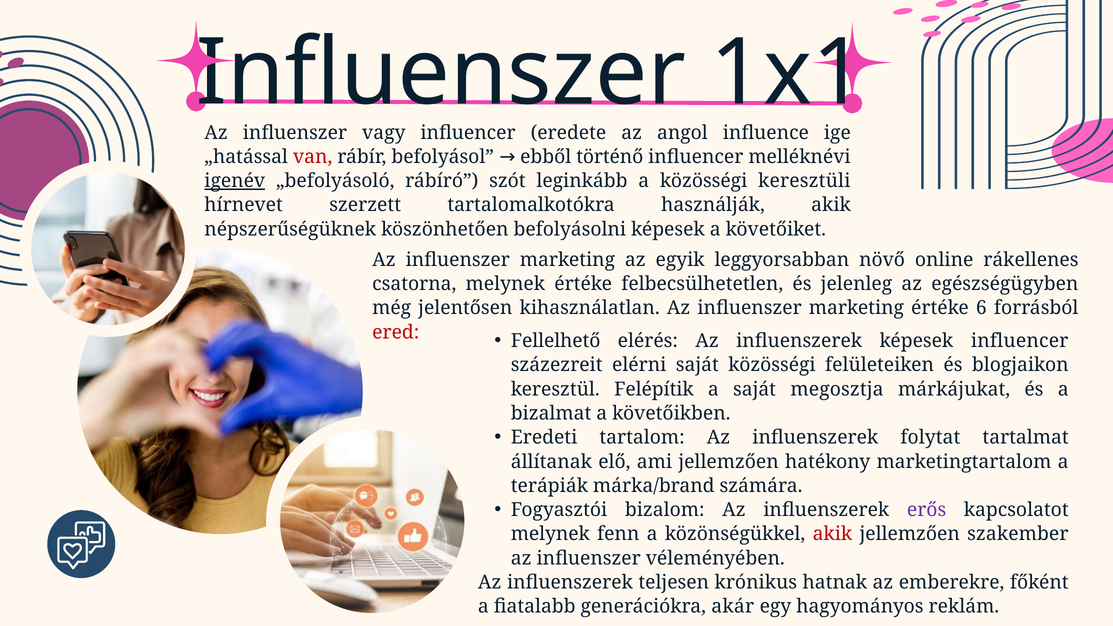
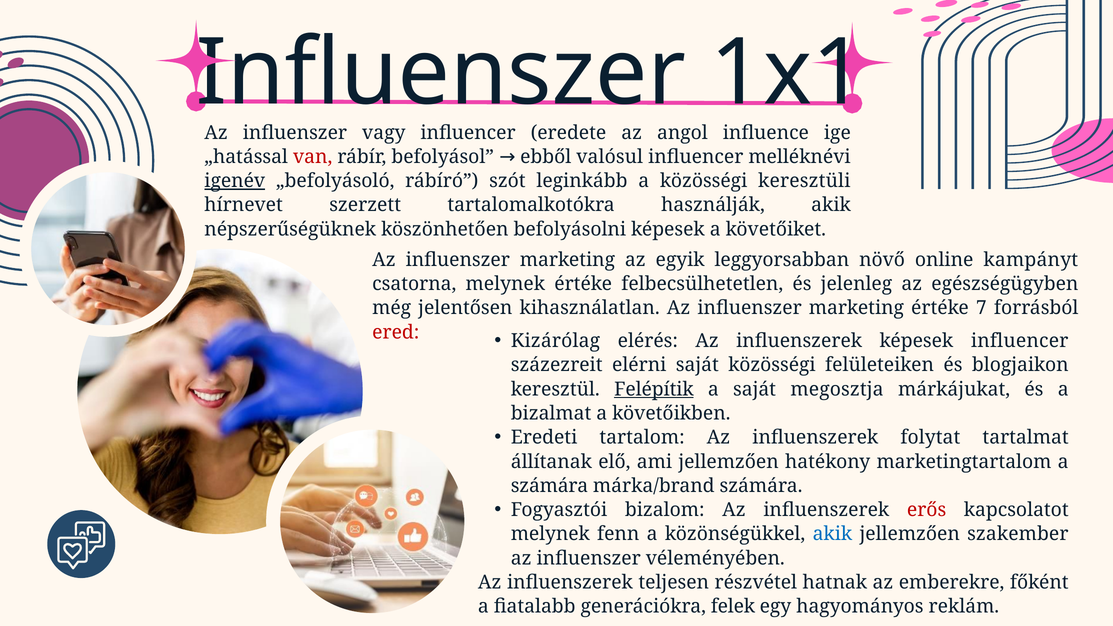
történő: történő -> valósul
rákellenes: rákellenes -> kampányt
6: 6 -> 7
Fellelhető: Fellelhető -> Kizárólag
Felépítik underline: none -> present
terápiák at (549, 486): terápiák -> számára
erős colour: purple -> red
akik at (832, 534) colour: red -> blue
krónikus: krónikus -> részvétel
akár: akár -> felek
